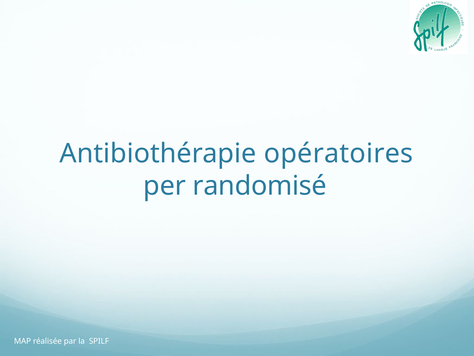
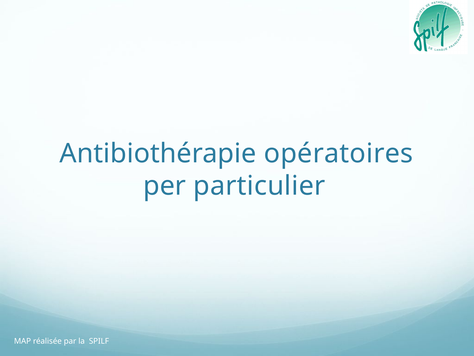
randomisé: randomisé -> particulier
